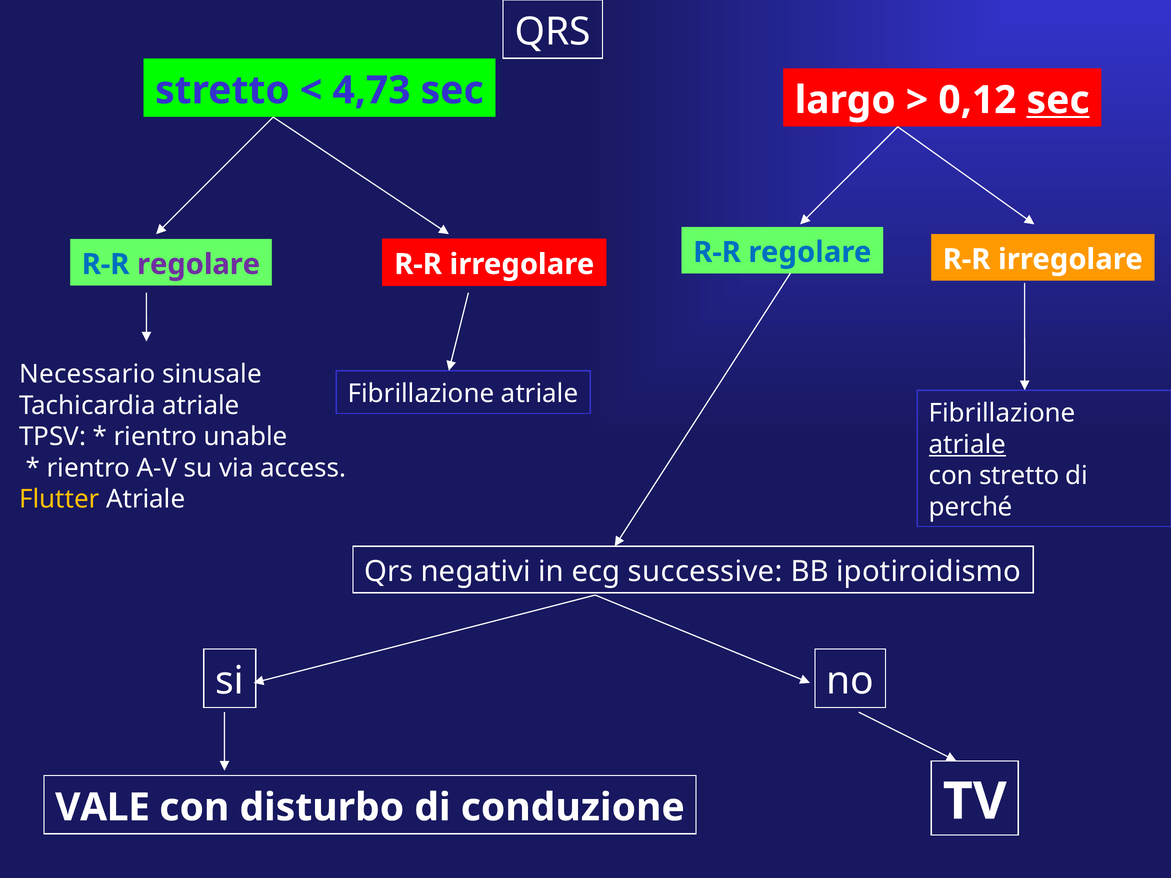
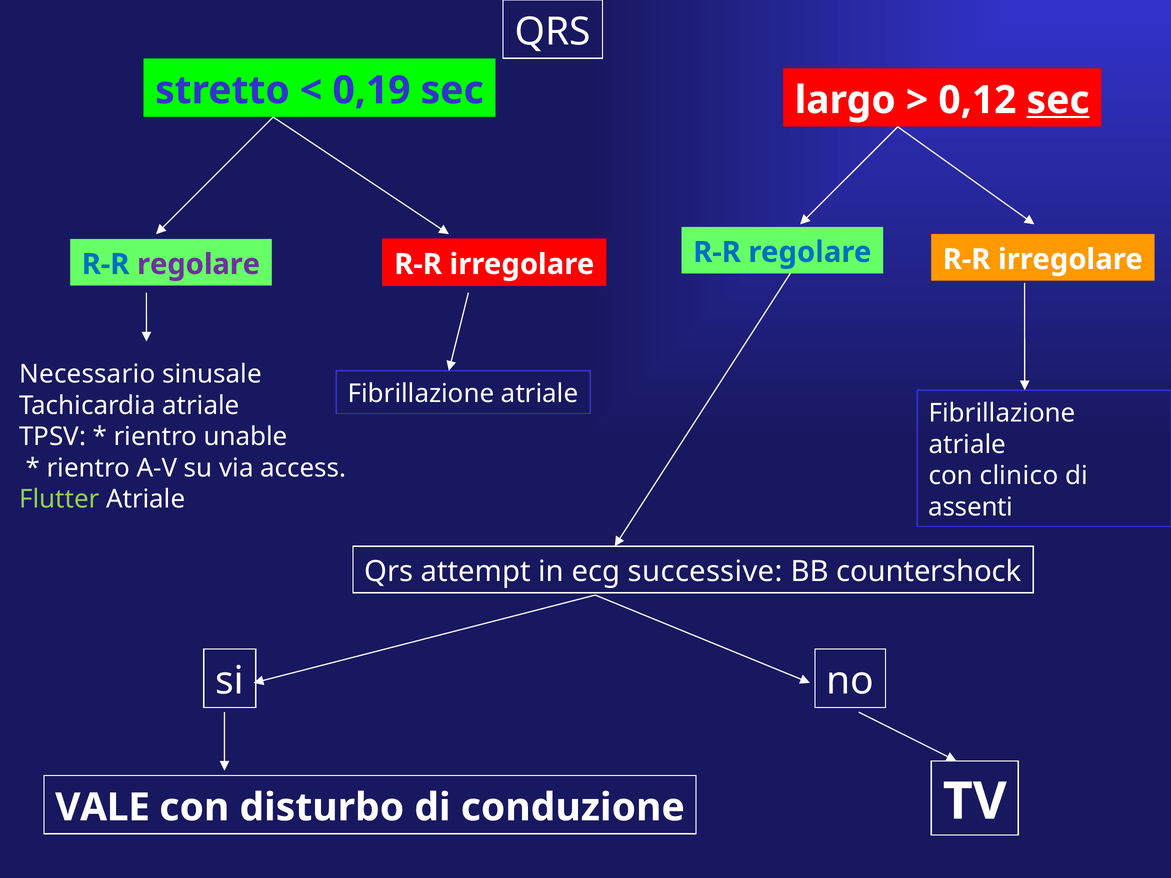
4,73: 4,73 -> 0,19
atriale at (967, 445) underline: present -> none
con stretto: stretto -> clinico
Flutter colour: yellow -> light green
perché: perché -> assenti
negativi: negativi -> attempt
ipotiroidismo: ipotiroidismo -> countershock
